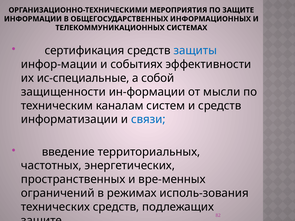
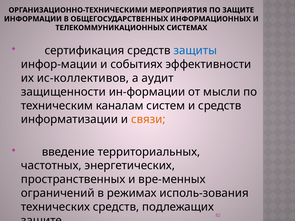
ис-специальные: ис-специальные -> ис-коллективов
собой: собой -> аудит
связи colour: blue -> orange
